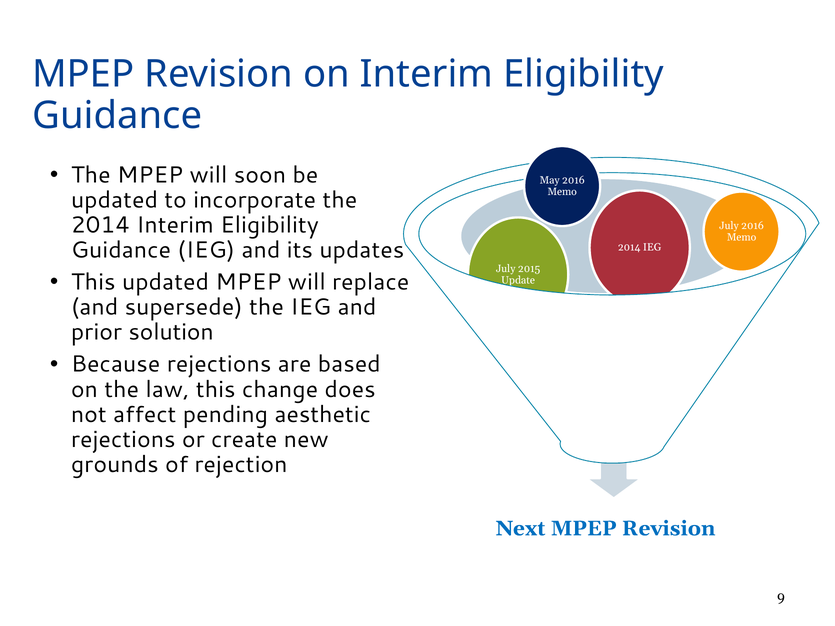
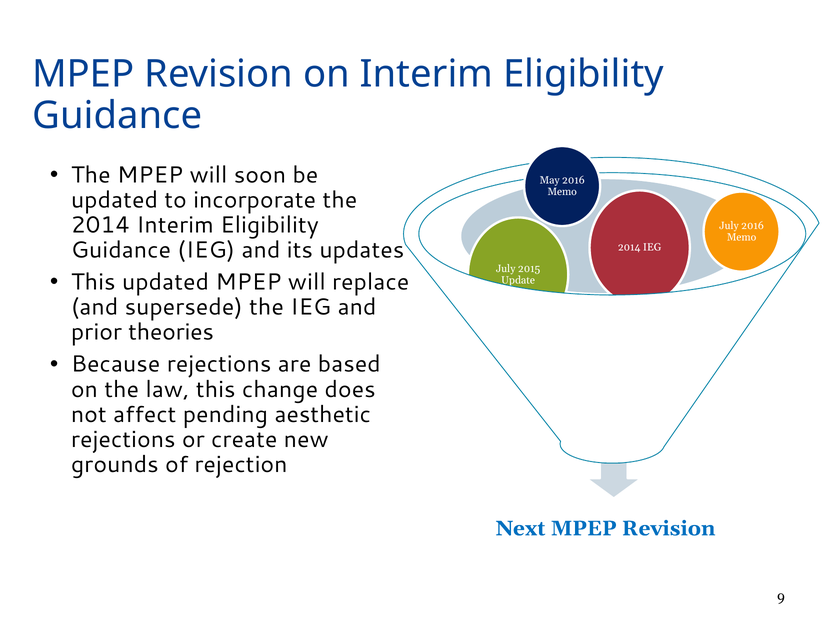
solution: solution -> theories
